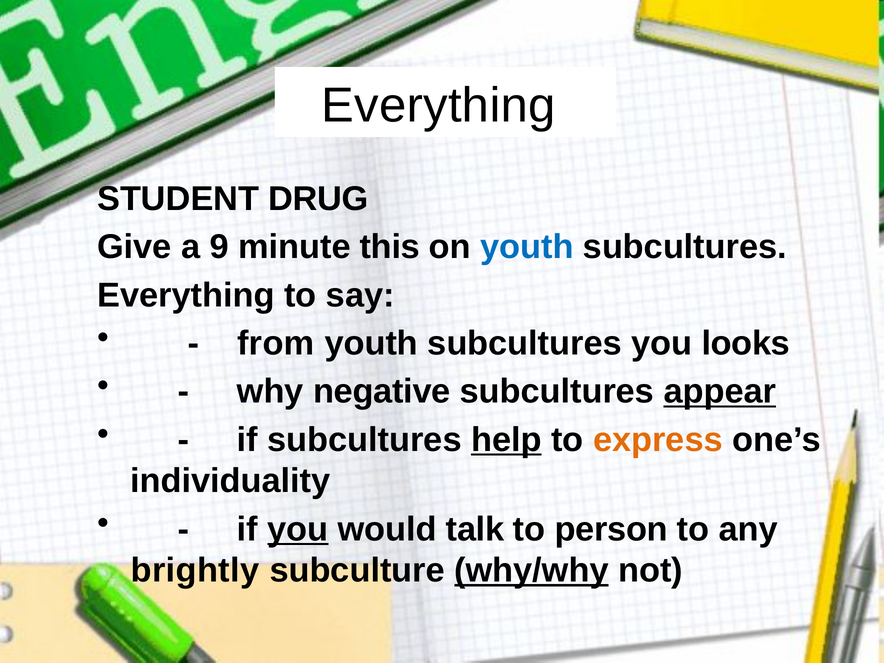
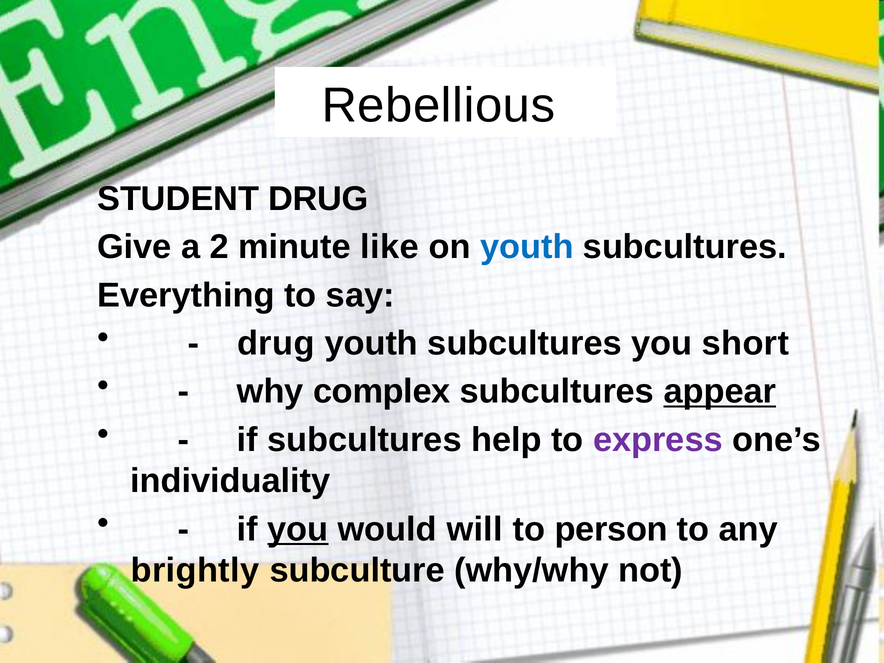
Everything at (439, 105): Everything -> Rebellious
9: 9 -> 2
this: this -> like
from at (276, 343): from -> drug
looks: looks -> short
negative: negative -> complex
help underline: present -> none
express colour: orange -> purple
talk: talk -> will
why/why underline: present -> none
